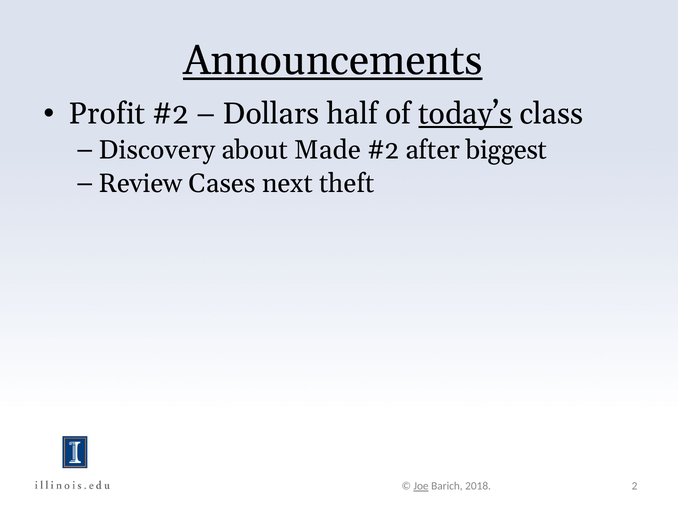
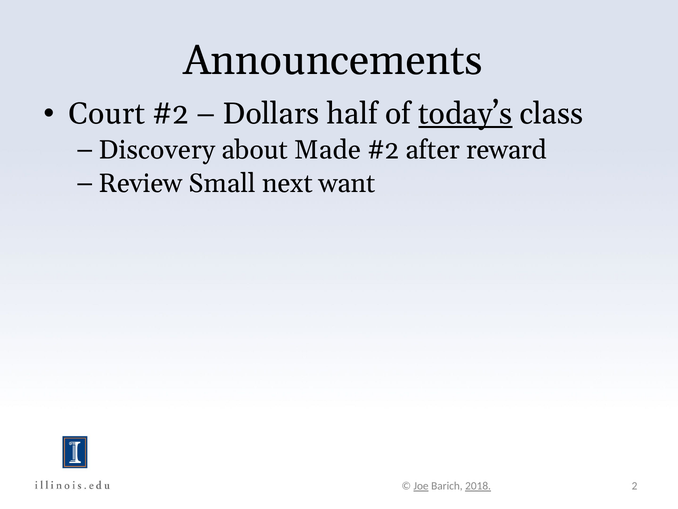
Announcements underline: present -> none
Profit: Profit -> Court
biggest: biggest -> reward
Cases: Cases -> Small
theft: theft -> want
2018 underline: none -> present
